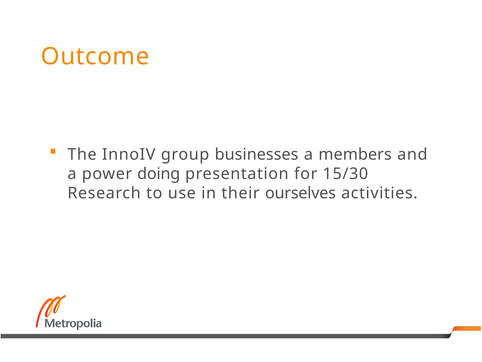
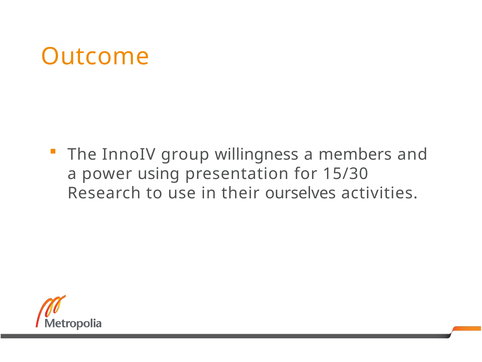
businesses: businesses -> willingness
doing: doing -> using
